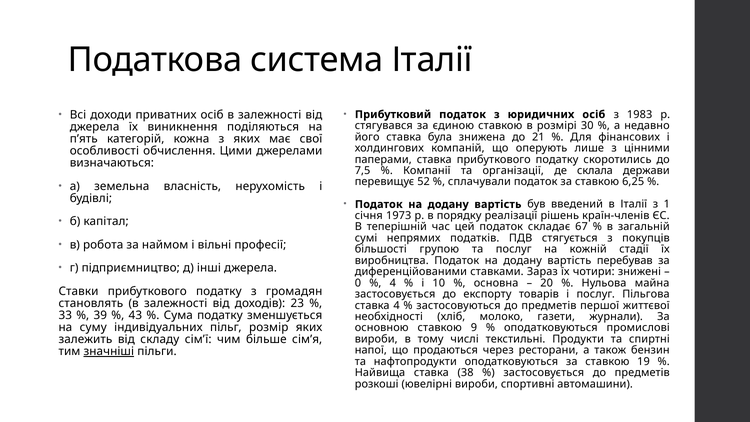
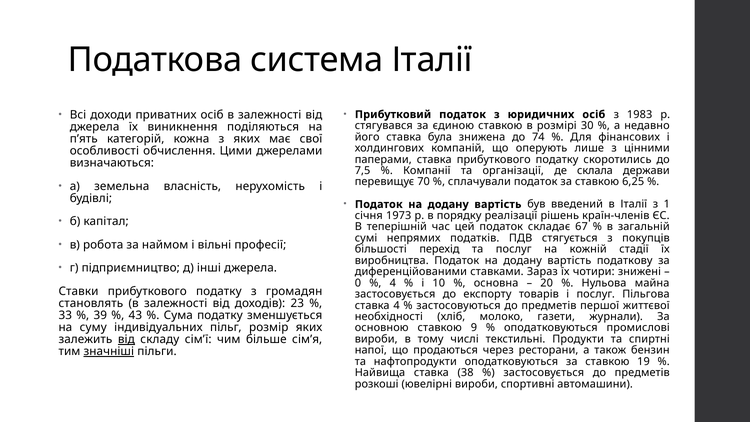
21: 21 -> 74
52: 52 -> 70
групою: групою -> перехід
перебував: перебував -> податкову
від at (126, 339) underline: none -> present
